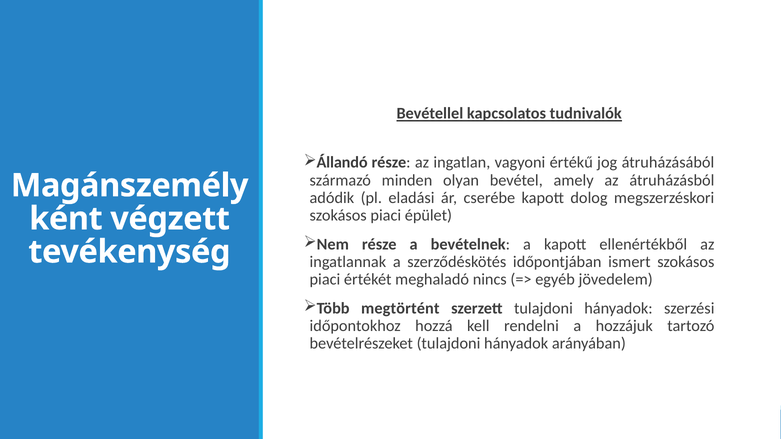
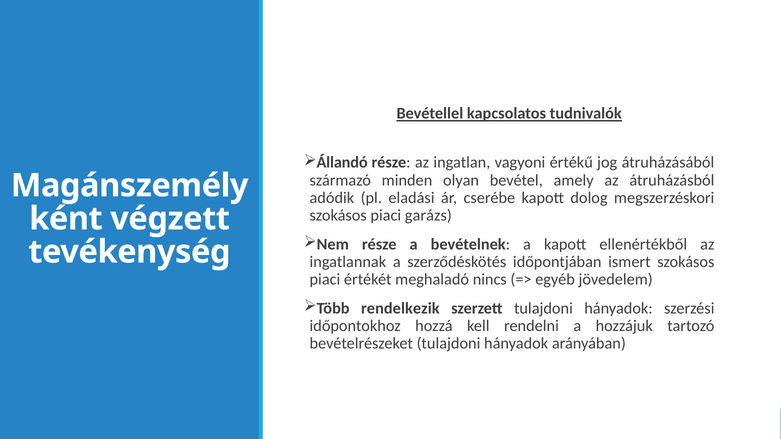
épület: épület -> garázs
megtörtént: megtörtént -> rendelkezik
